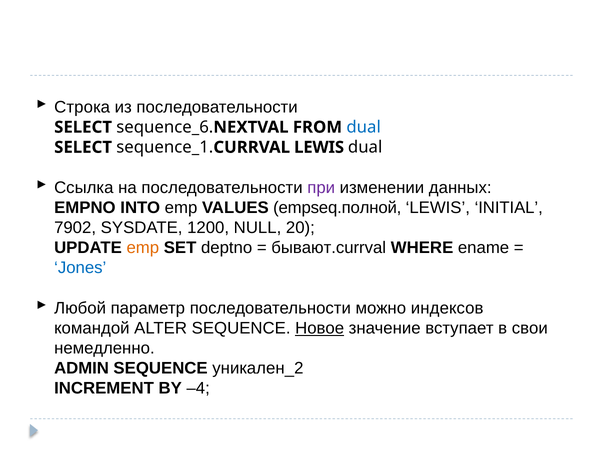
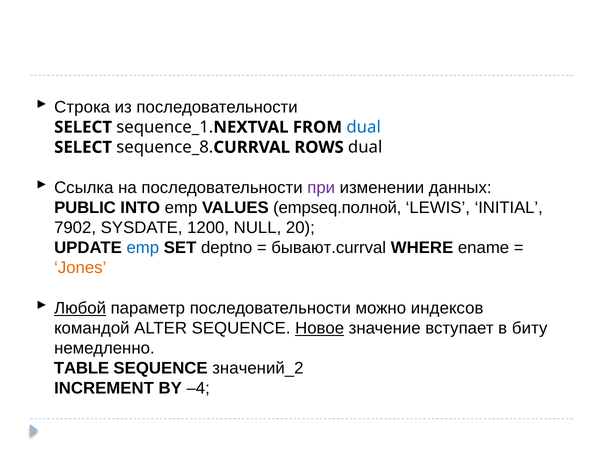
sequence_6: sequence_6 -> sequence_1
sequence_1: sequence_1 -> sequence_8
LEWIS at (319, 147): LEWIS -> ROWS
EMPNO: EMPNO -> PUBLIC
emp at (143, 248) colour: orange -> blue
Jones colour: blue -> orange
Любой underline: none -> present
свои: свои -> биту
ADMIN: ADMIN -> TABLE
уникален_2: уникален_2 -> значений_2
